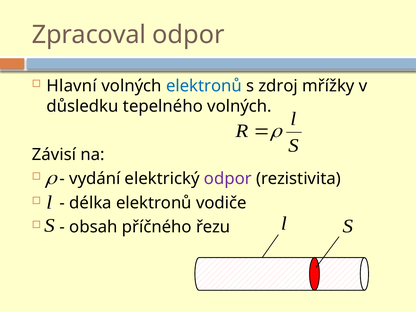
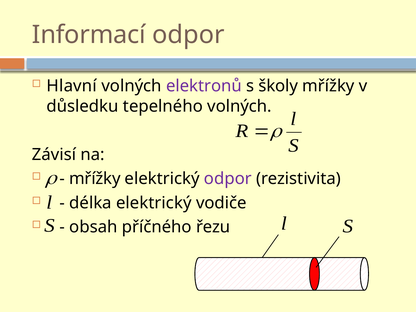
Zpracoval: Zpracoval -> Informací
elektronů at (204, 86) colour: blue -> purple
zdroj: zdroj -> školy
vydání at (95, 179): vydání -> mřížky
délka elektronů: elektronů -> elektrický
